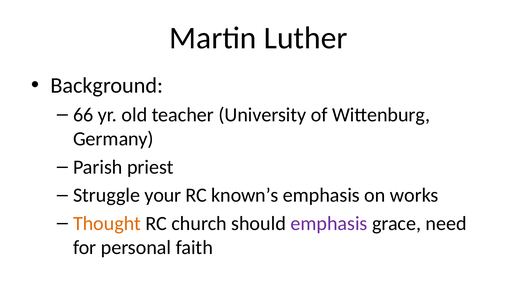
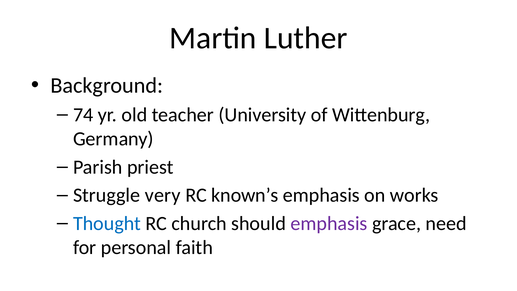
66: 66 -> 74
your: your -> very
Thought colour: orange -> blue
